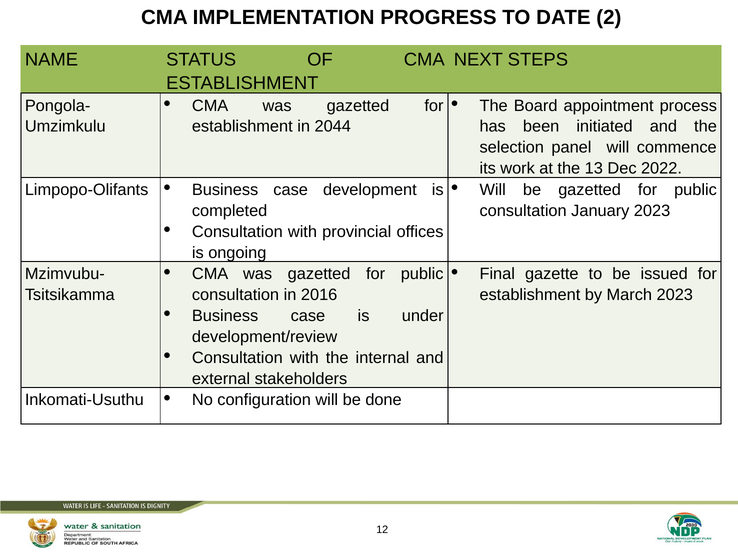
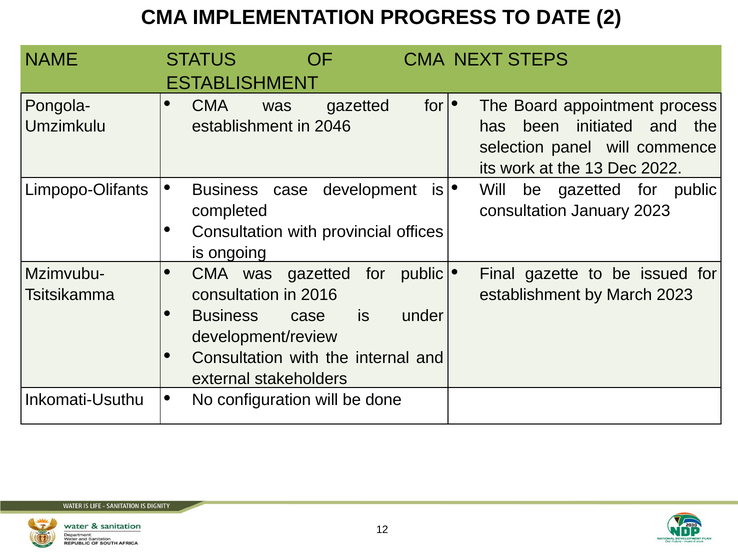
2044: 2044 -> 2046
